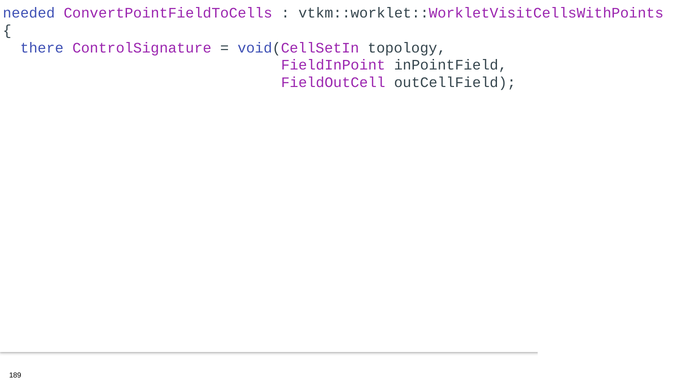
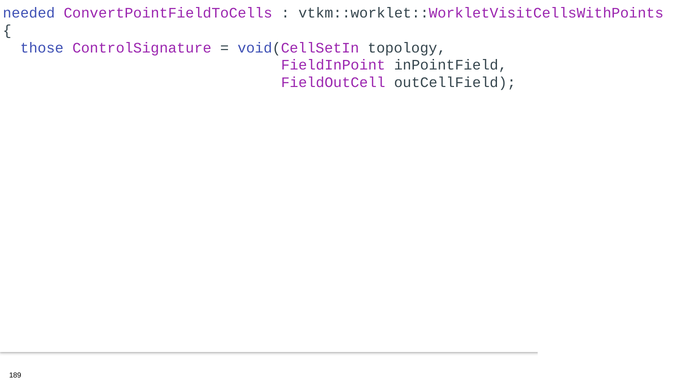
there: there -> those
